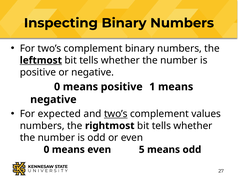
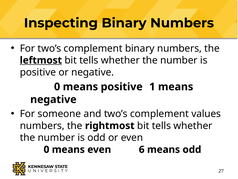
expected: expected -> someone
two’s at (116, 113) underline: present -> none
5: 5 -> 6
